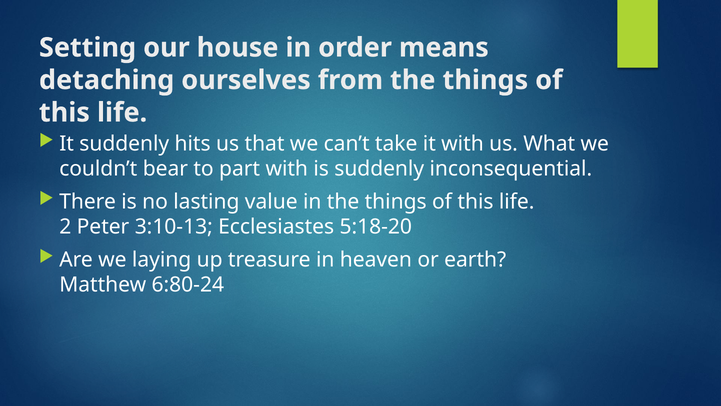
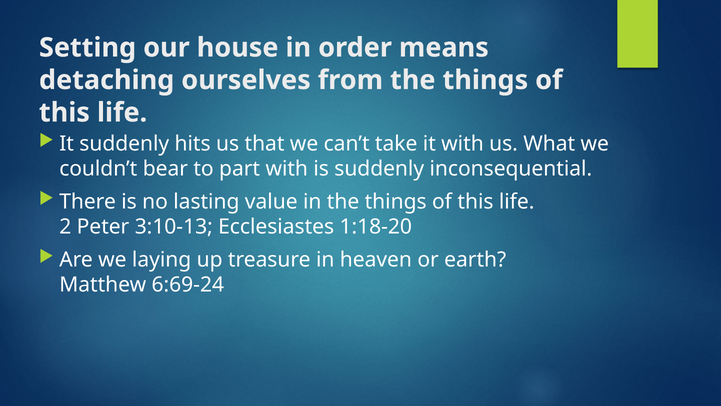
5:18-20: 5:18-20 -> 1:18-20
6:80-24: 6:80-24 -> 6:69-24
